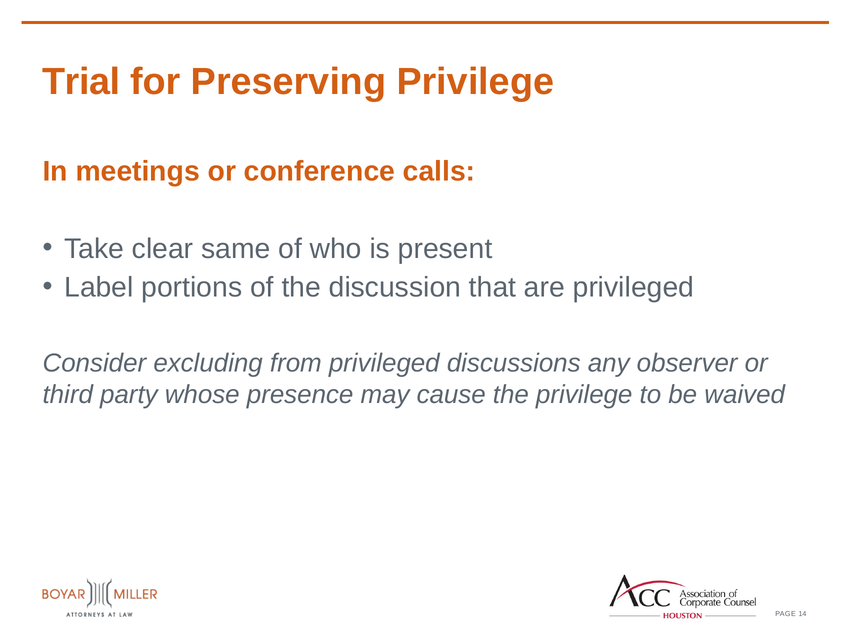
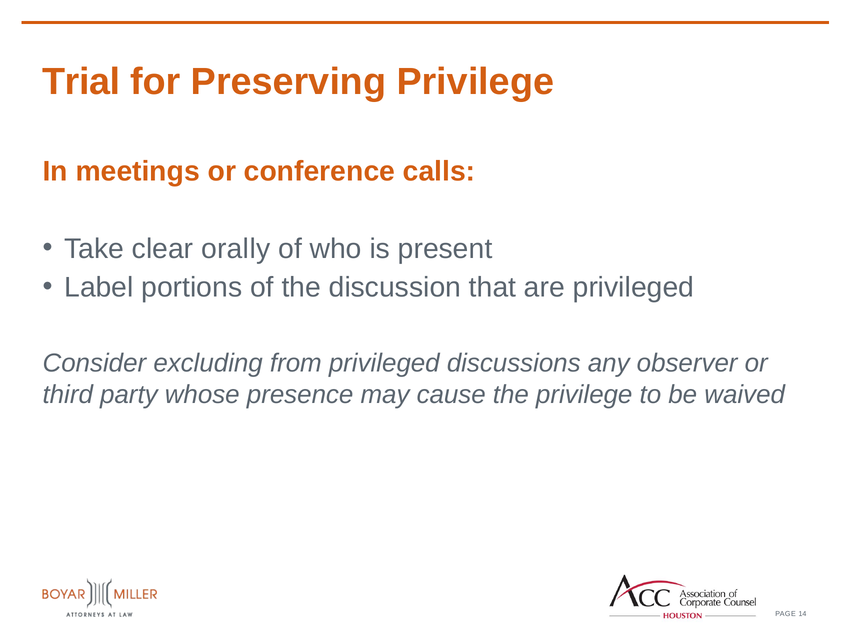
same: same -> orally
